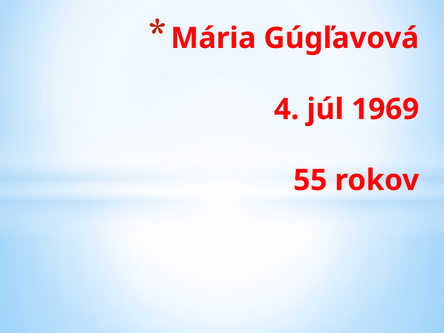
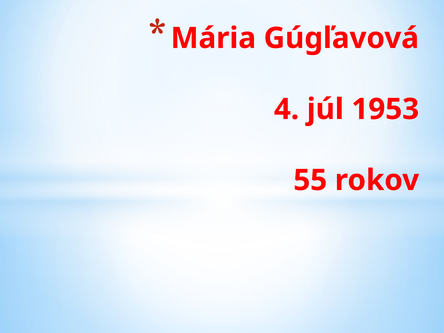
1969: 1969 -> 1953
